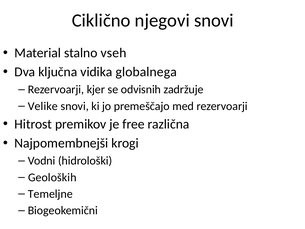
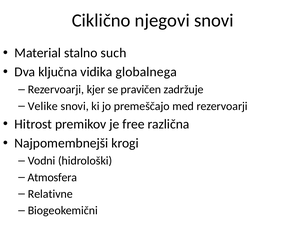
vseh: vseh -> such
odvisnih: odvisnih -> pravičen
Geoloških: Geoloških -> Atmosfera
Temeljne: Temeljne -> Relativne
